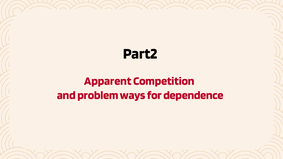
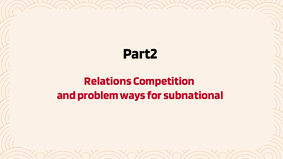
Apparent: Apparent -> Relations
dependence: dependence -> subnational
